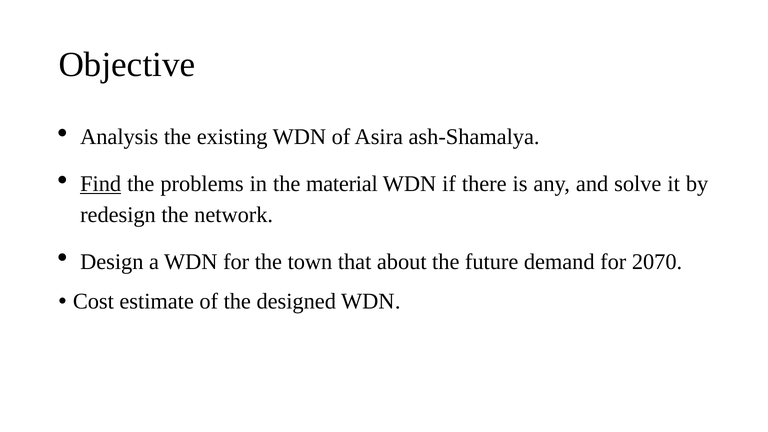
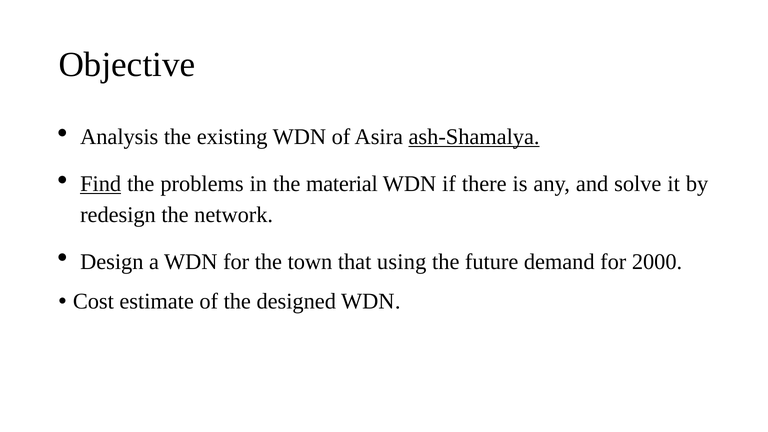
ash-Shamalya underline: none -> present
about: about -> using
2070: 2070 -> 2000
